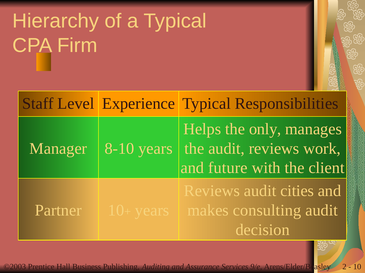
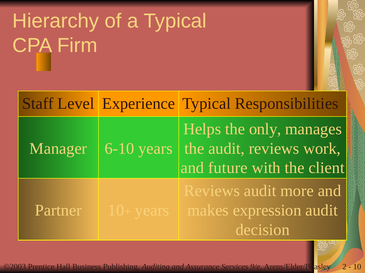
8-10: 8-10 -> 6-10
cities: cities -> more
consulting: consulting -> expression
